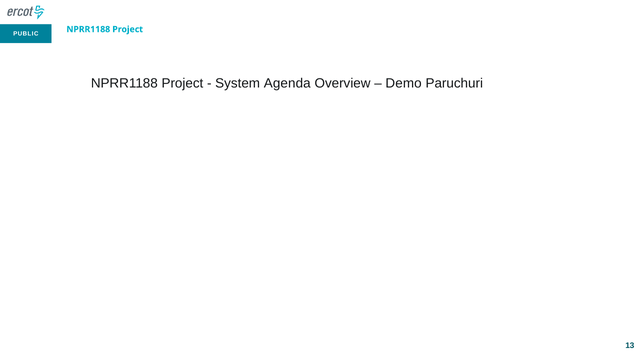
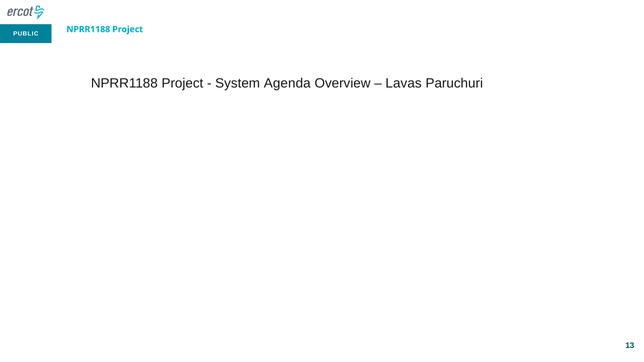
Demo: Demo -> Lavas
